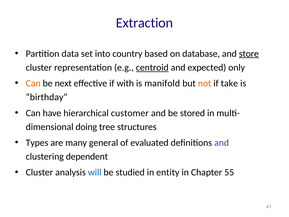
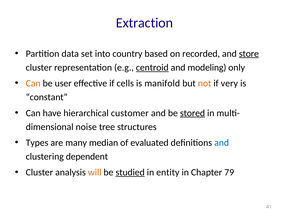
database: database -> recorded
expected: expected -> modeling
next: next -> user
with: with -> cells
take: take -> very
birthday: birthday -> constant
stored underline: none -> present
doing: doing -> noise
general: general -> median
and at (222, 143) colour: purple -> blue
will colour: blue -> orange
studied underline: none -> present
55: 55 -> 79
